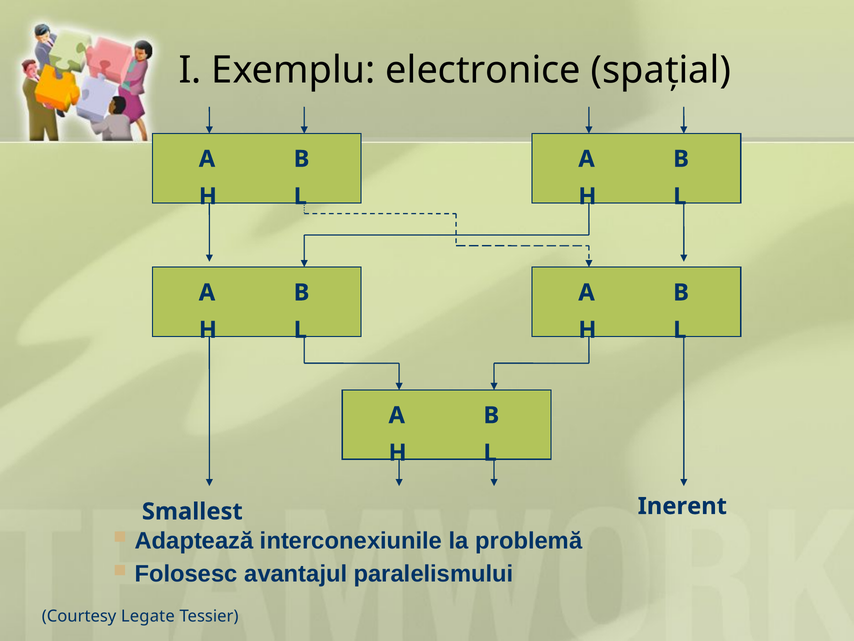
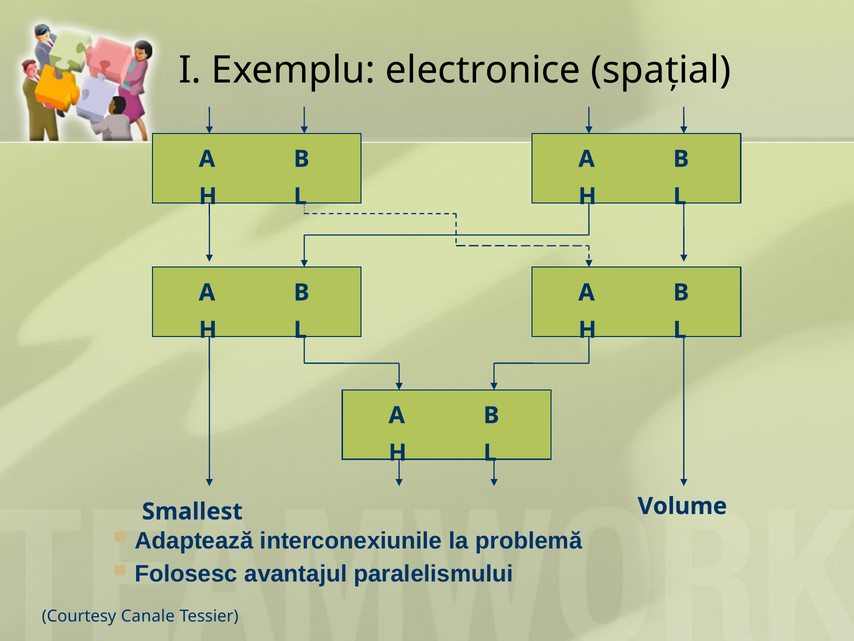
Inerent: Inerent -> Volume
Legate: Legate -> Canale
